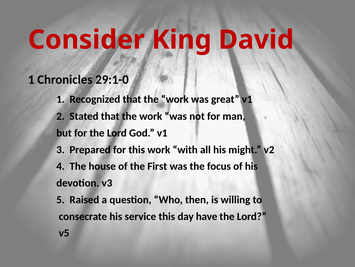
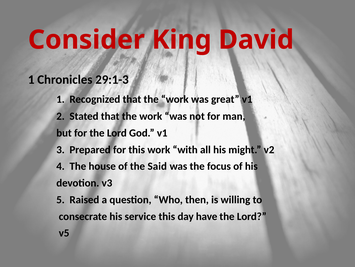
29:1-0: 29:1-0 -> 29:1-3
First: First -> Said
